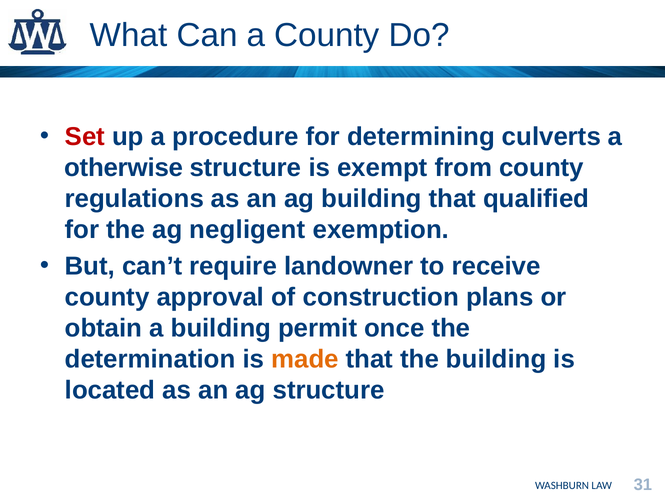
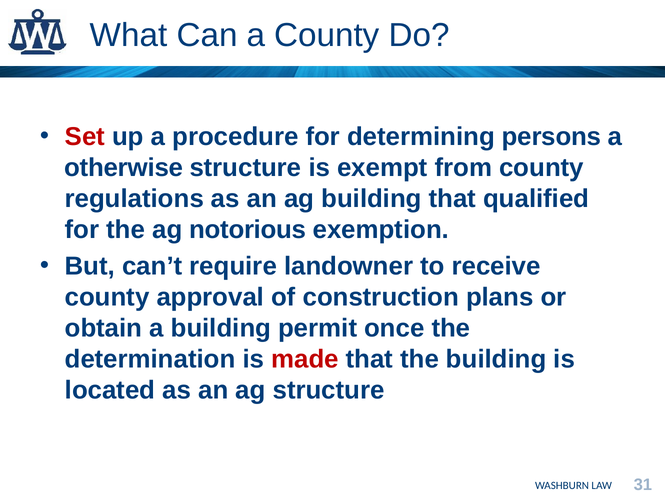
culverts: culverts -> persons
negligent: negligent -> notorious
made colour: orange -> red
